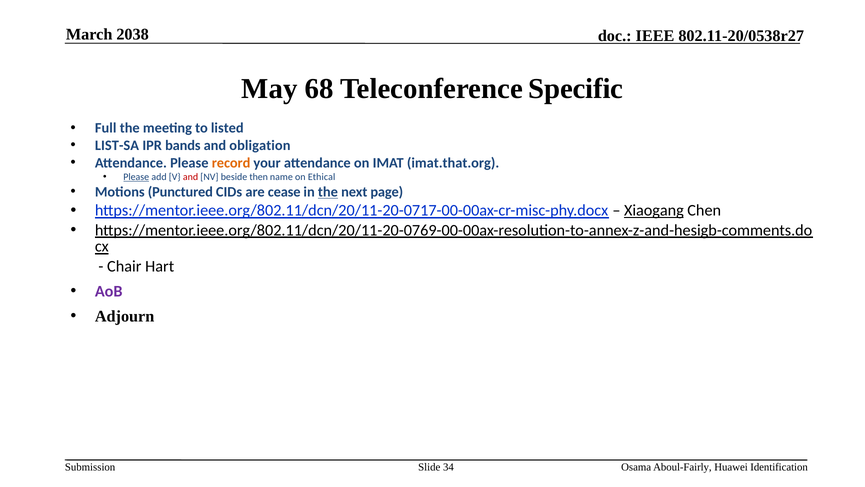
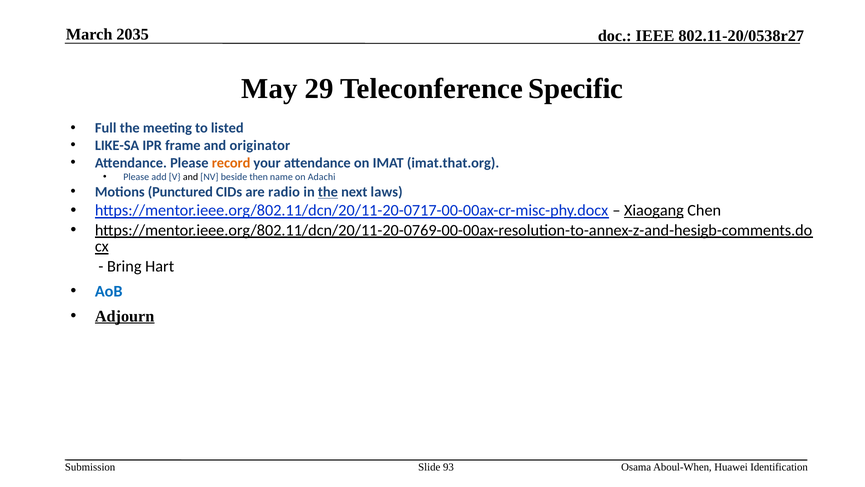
2038: 2038 -> 2035
68: 68 -> 29
LIST-SA: LIST-SA -> LIKE-SA
bands: bands -> frame
obligation: obligation -> originator
Please at (136, 177) underline: present -> none
and at (190, 177) colour: red -> black
Ethical: Ethical -> Adachi
cease: cease -> radio
page: page -> laws
Chair: Chair -> Bring
AoB colour: purple -> blue
Adjourn underline: none -> present
34: 34 -> 93
Aboul-Fairly: Aboul-Fairly -> Aboul-When
